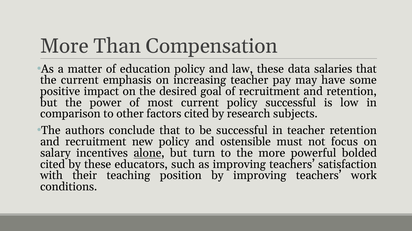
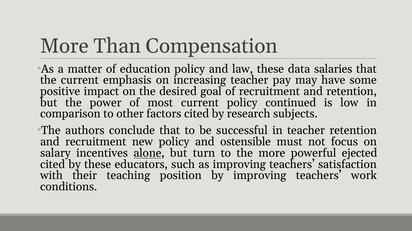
policy successful: successful -> continued
bolded: bolded -> ejected
